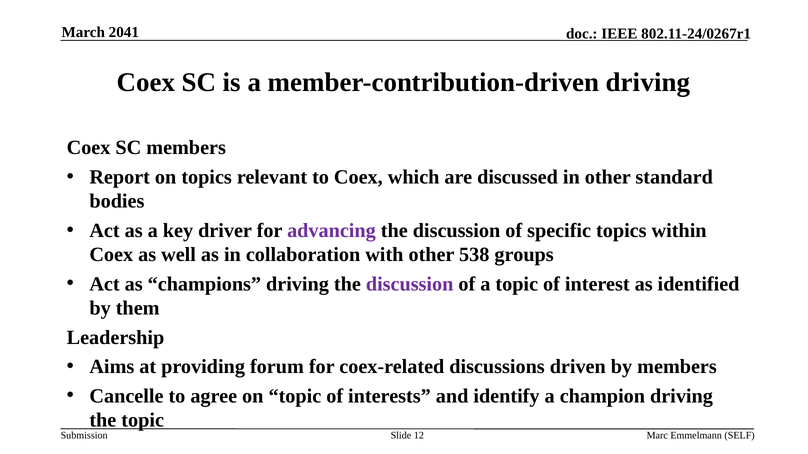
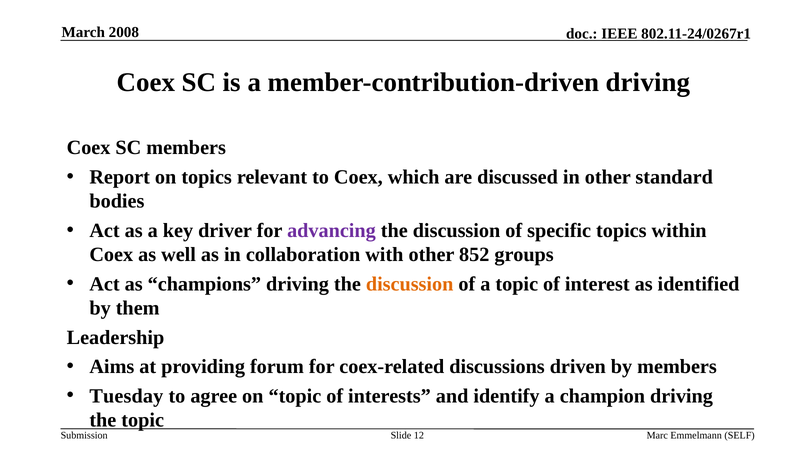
2041: 2041 -> 2008
538: 538 -> 852
discussion at (410, 284) colour: purple -> orange
Cancelle: Cancelle -> Tuesday
